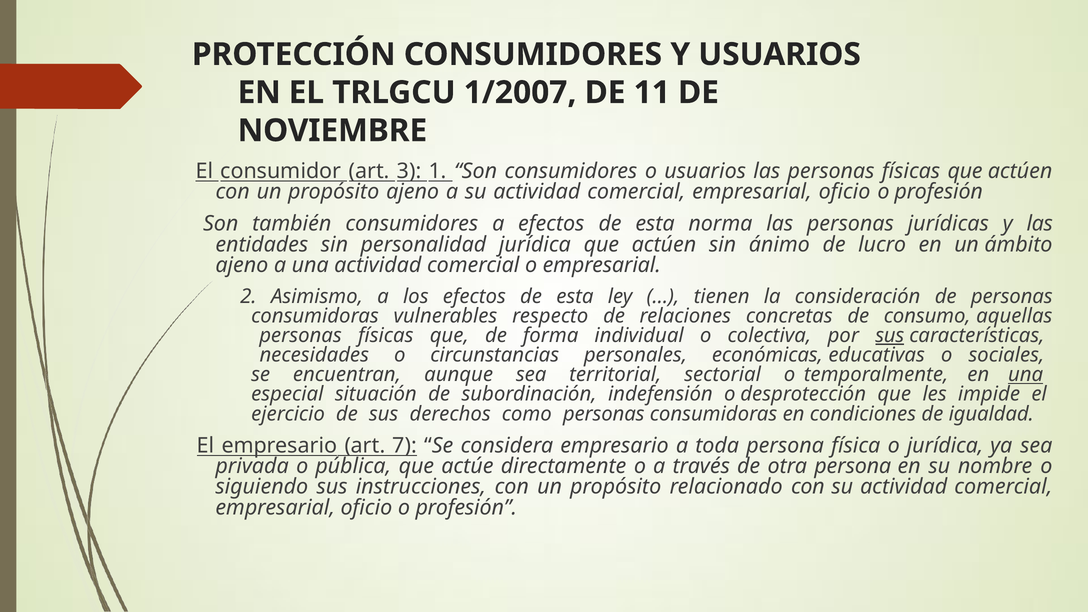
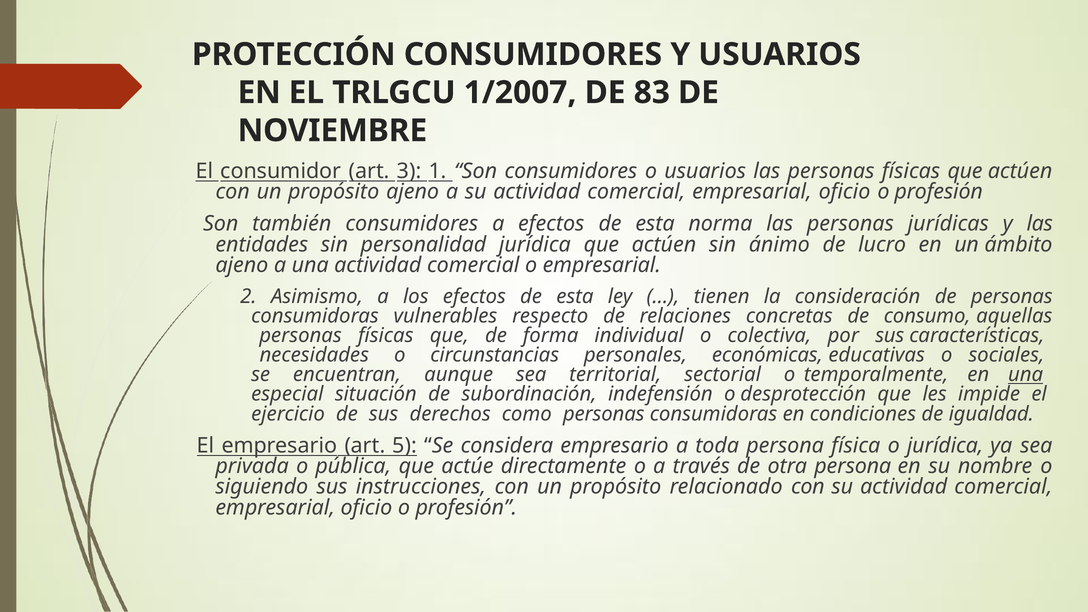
11: 11 -> 83
sus at (890, 335) underline: present -> none
7: 7 -> 5
